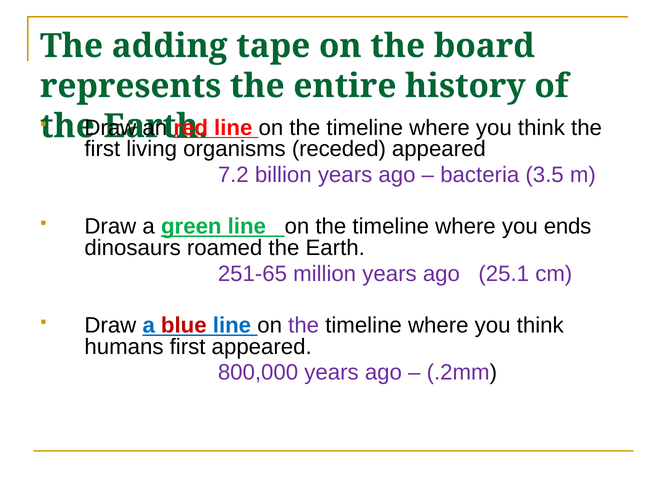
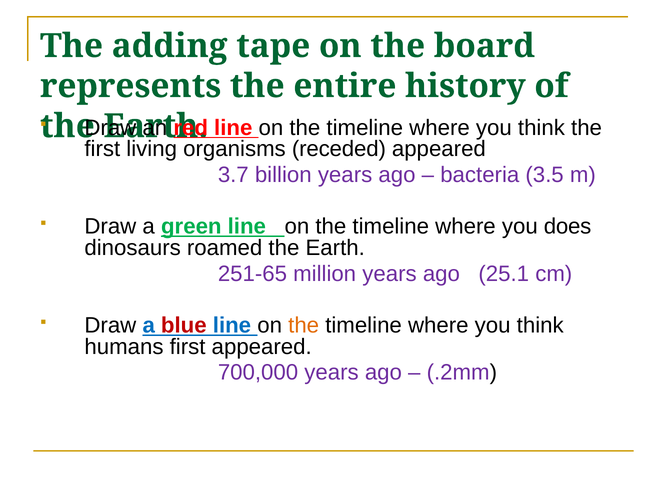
7.2: 7.2 -> 3.7
ends: ends -> does
the at (304, 325) colour: purple -> orange
800,000: 800,000 -> 700,000
